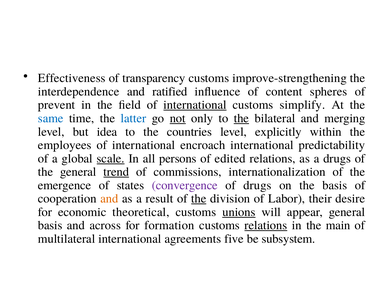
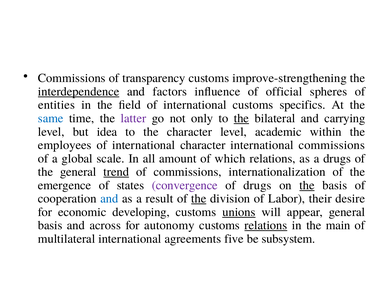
Effectiveness at (72, 78): Effectiveness -> Commissions
interdependence underline: none -> present
ratified: ratified -> factors
content: content -> official
prevent: prevent -> entities
international at (195, 105) underline: present -> none
simplify: simplify -> specifics
latter colour: blue -> purple
not underline: present -> none
merging: merging -> carrying
the countries: countries -> character
explicitly: explicitly -> academic
international encroach: encroach -> character
international predictability: predictability -> commissions
scale underline: present -> none
persons: persons -> amount
edited: edited -> which
the at (307, 186) underline: none -> present
and at (109, 199) colour: orange -> blue
theoretical: theoretical -> developing
formation: formation -> autonomy
